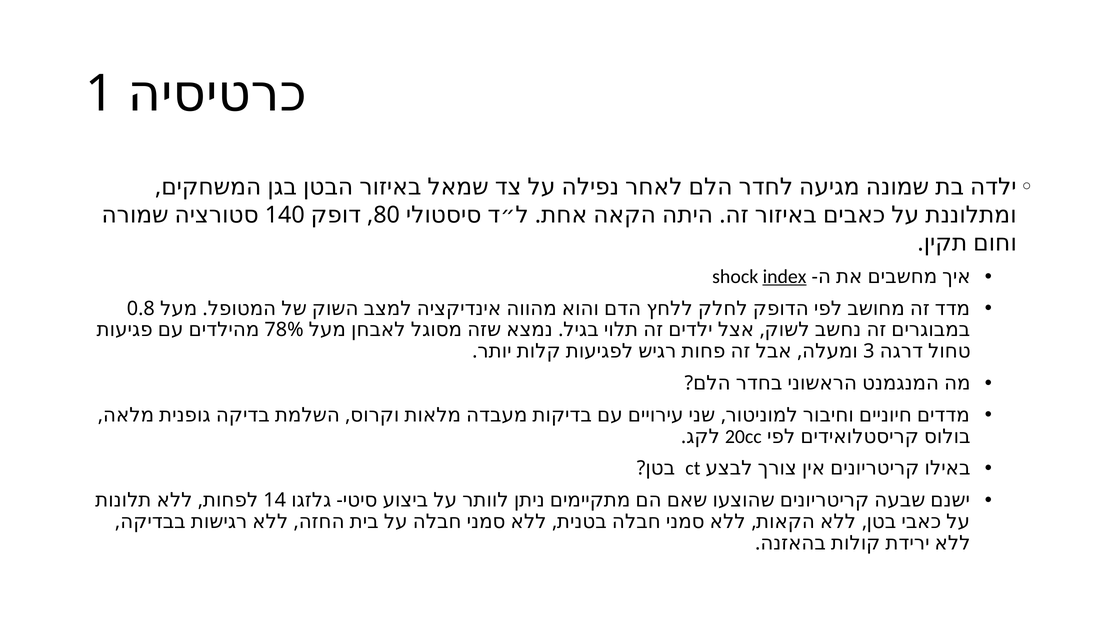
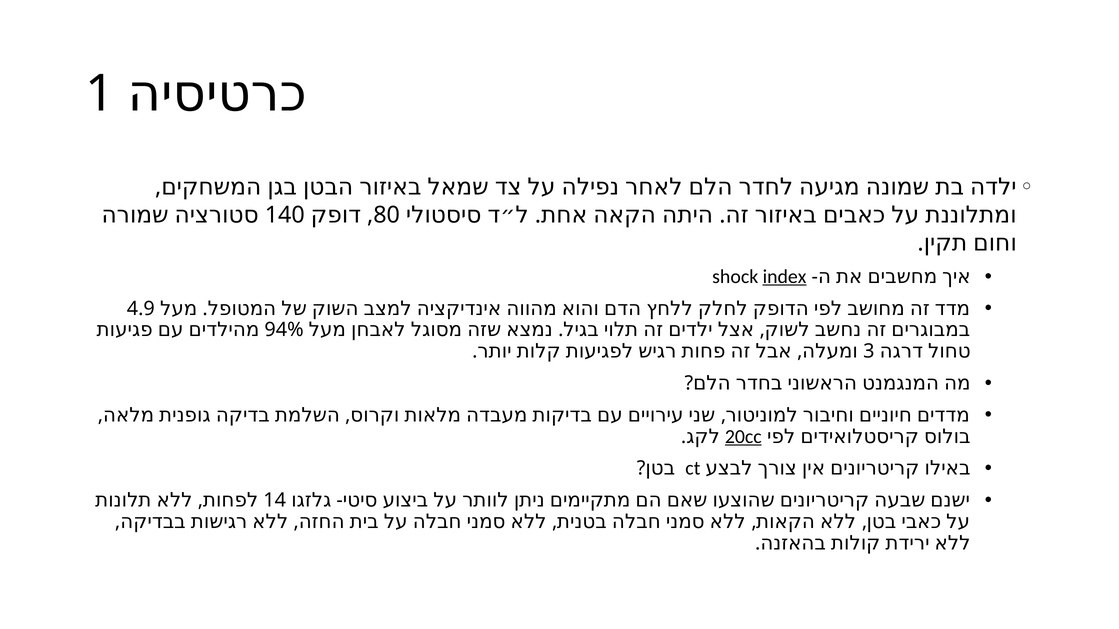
0.8: 0.8 -> 4.9
78%: 78% -> 94%
20cc underline: none -> present
